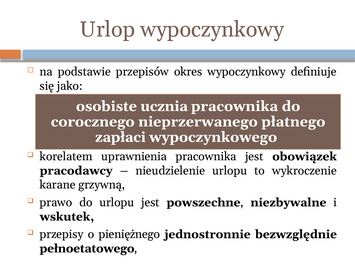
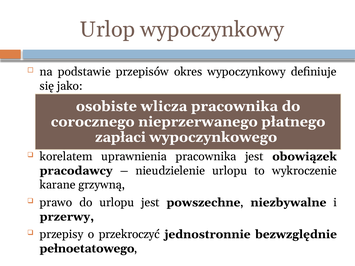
ucznia: ucznia -> wlicza
wskutek: wskutek -> przerwy
pieniężnego: pieniężnego -> przekroczyć
